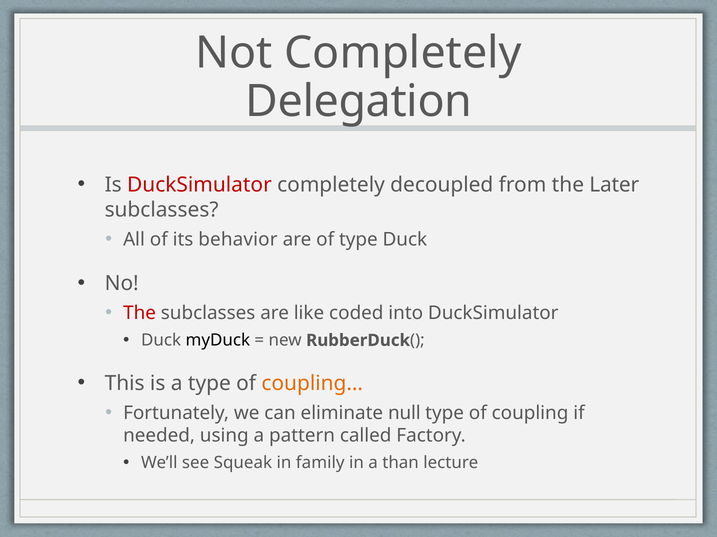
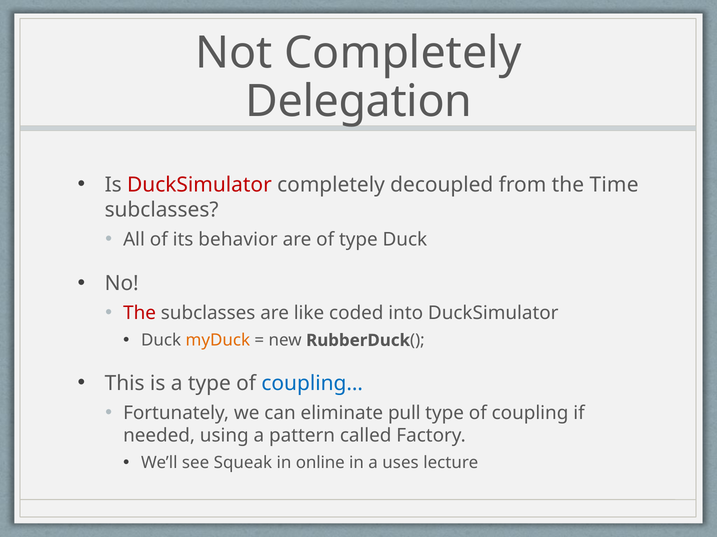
Later: Later -> Time
myDuck colour: black -> orange
coupling… colour: orange -> blue
null: null -> pull
family: family -> online
than: than -> uses
